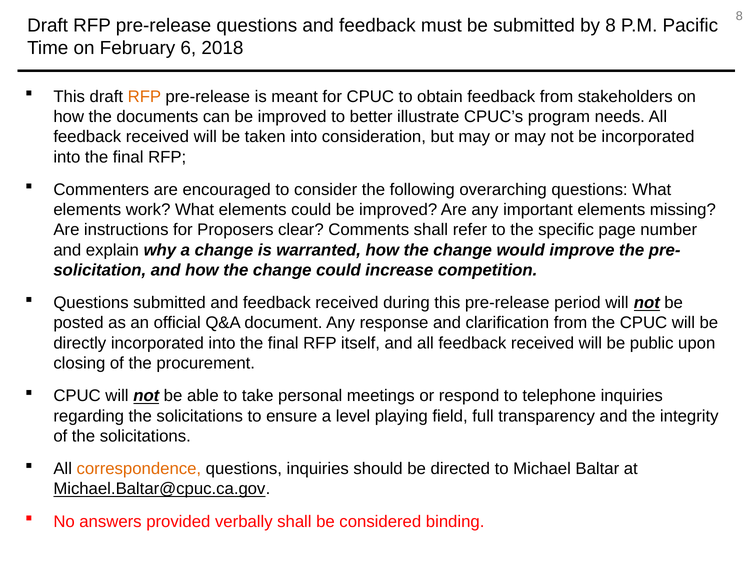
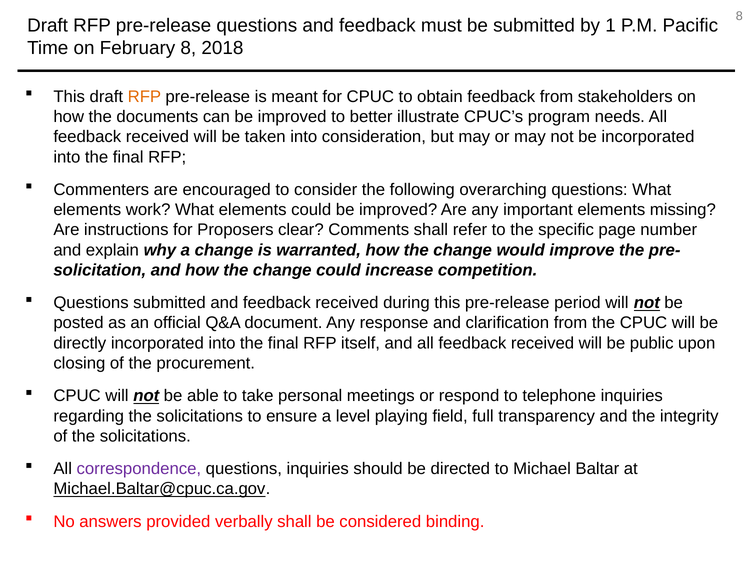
by 8: 8 -> 1
February 6: 6 -> 8
correspondence colour: orange -> purple
